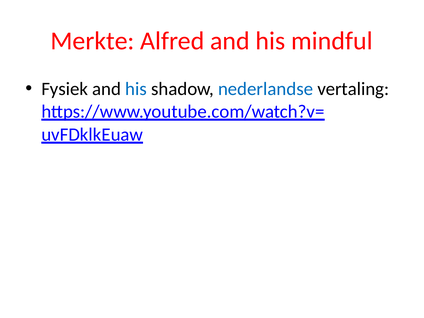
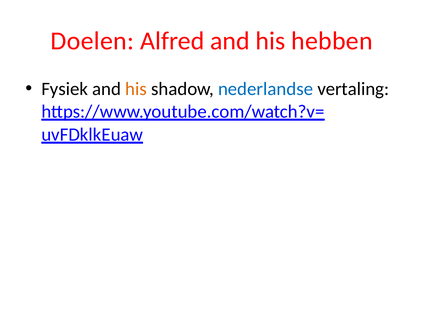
Merkte: Merkte -> Doelen
mindful: mindful -> hebben
his at (136, 89) colour: blue -> orange
